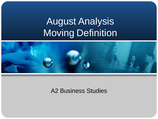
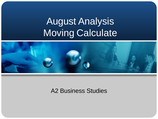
Definition: Definition -> Calculate
